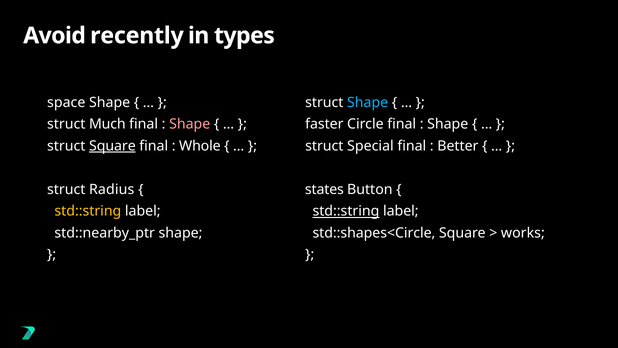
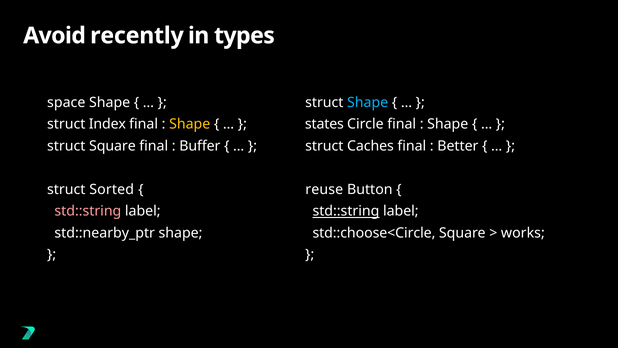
Much: Much -> Index
Shape at (190, 124) colour: pink -> yellow
faster: faster -> states
Square at (112, 146) underline: present -> none
Whole: Whole -> Buffer
Special: Special -> Caches
Radius: Radius -> Sorted
states: states -> reuse
std::string at (88, 211) colour: yellow -> pink
std::shapes<Circle: std::shapes<Circle -> std::choose<Circle
